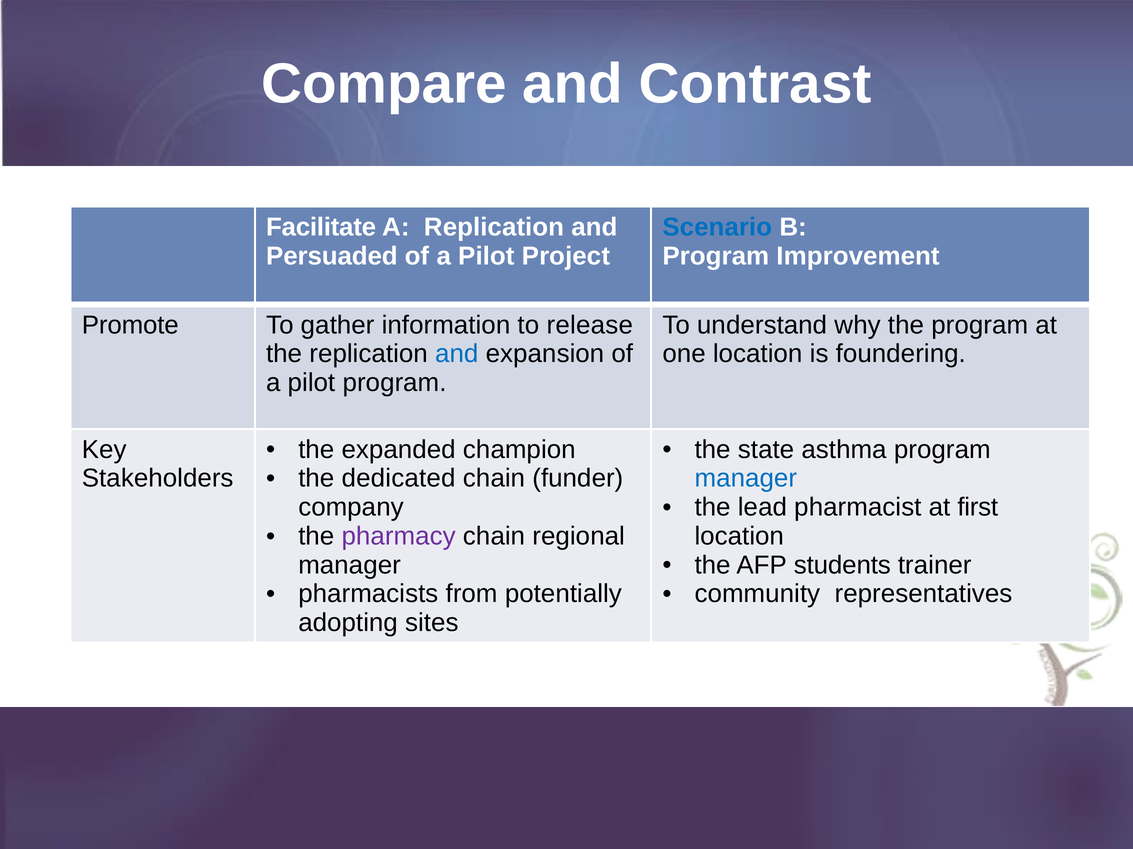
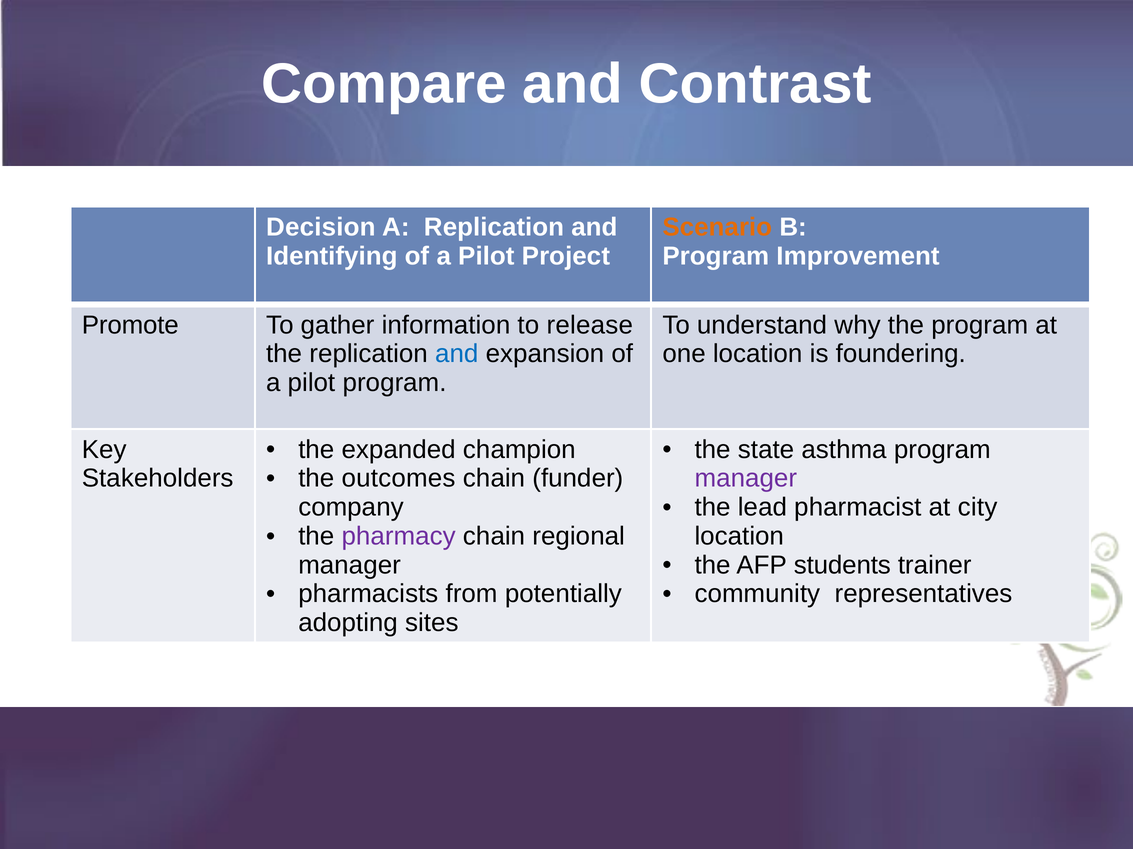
Facilitate: Facilitate -> Decision
Scenario colour: blue -> orange
Persuaded: Persuaded -> Identifying
dedicated: dedicated -> outcomes
manager at (746, 479) colour: blue -> purple
first: first -> city
